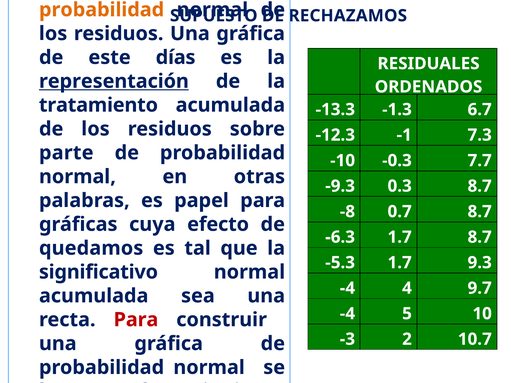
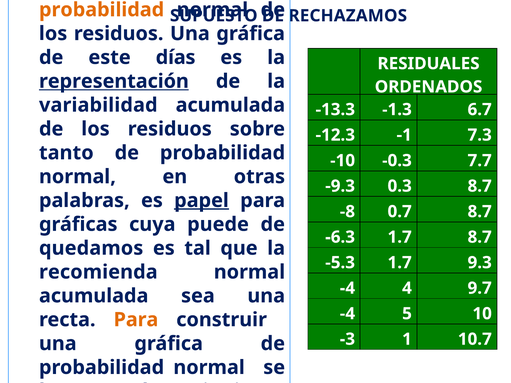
tratamiento: tratamiento -> variabilidad
parte: parte -> tanto
papel underline: none -> present
efecto: efecto -> puede
significativo: significativo -> recomienda
Para at (136, 320) colour: red -> orange
2: 2 -> 1
